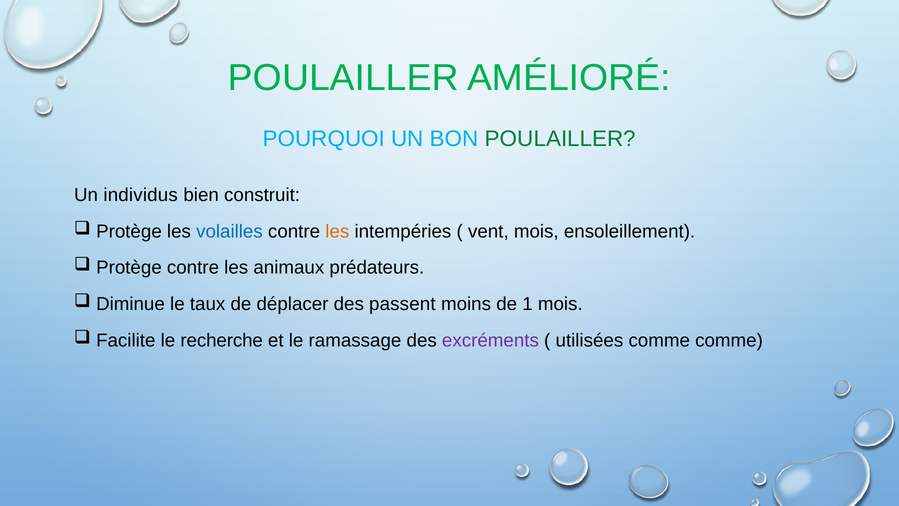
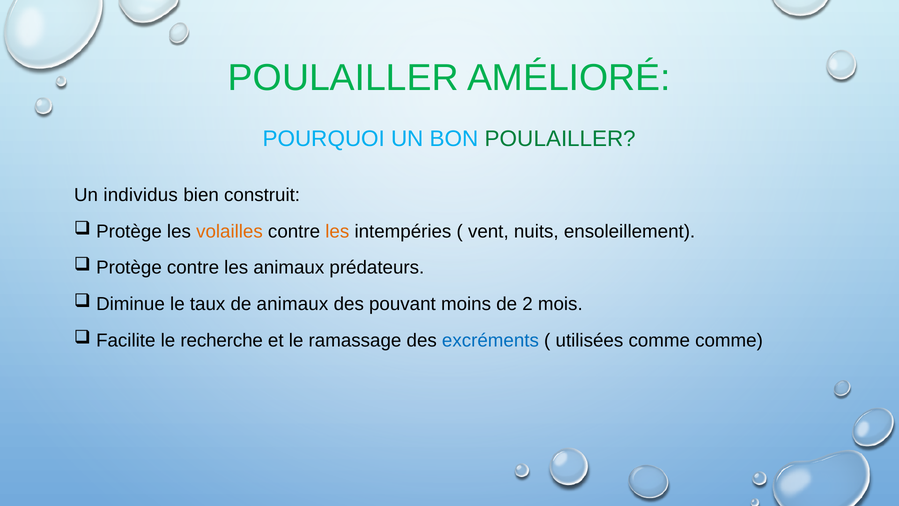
volailles colour: blue -> orange
vent mois: mois -> nuits
de déplacer: déplacer -> animaux
passent: passent -> pouvant
1: 1 -> 2
excréments colour: purple -> blue
